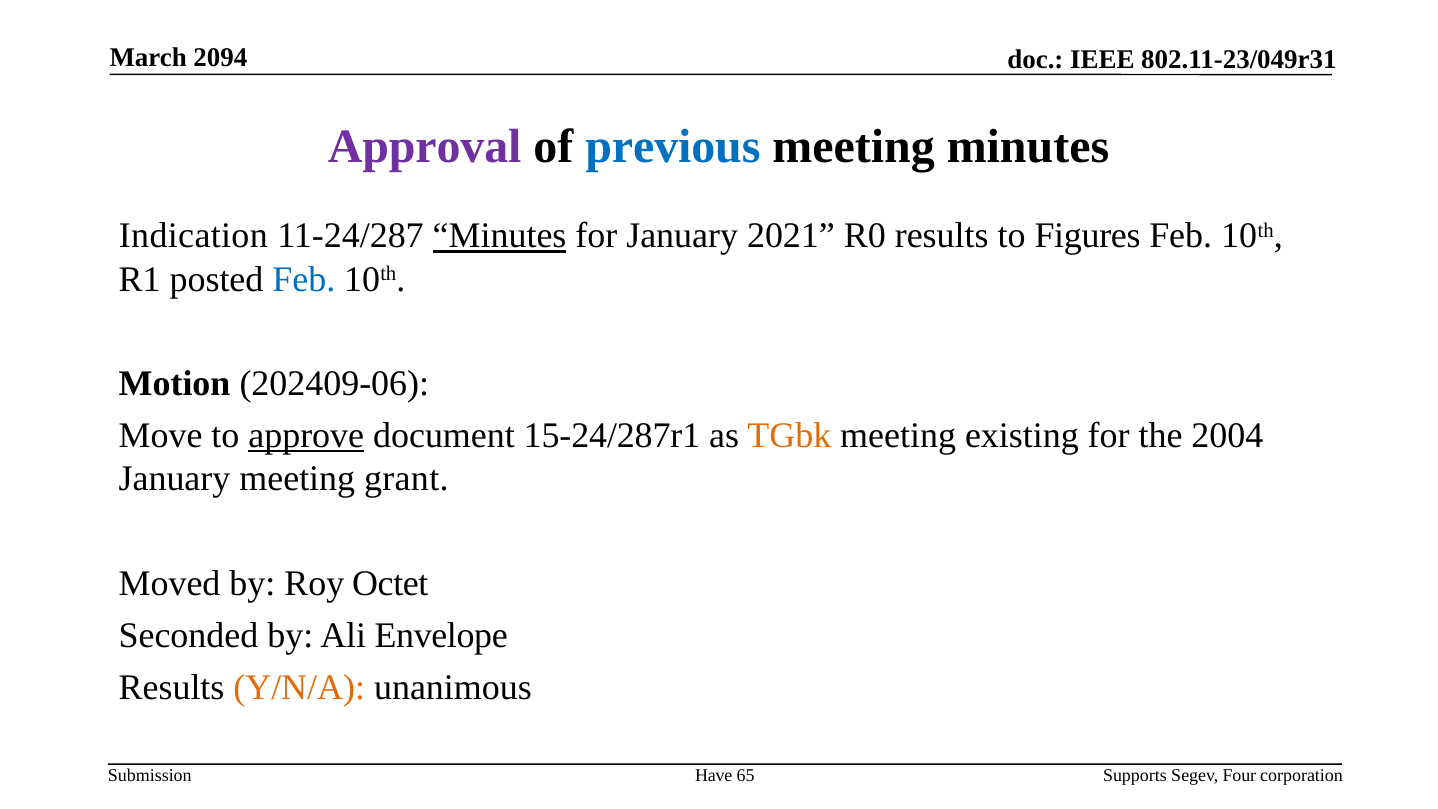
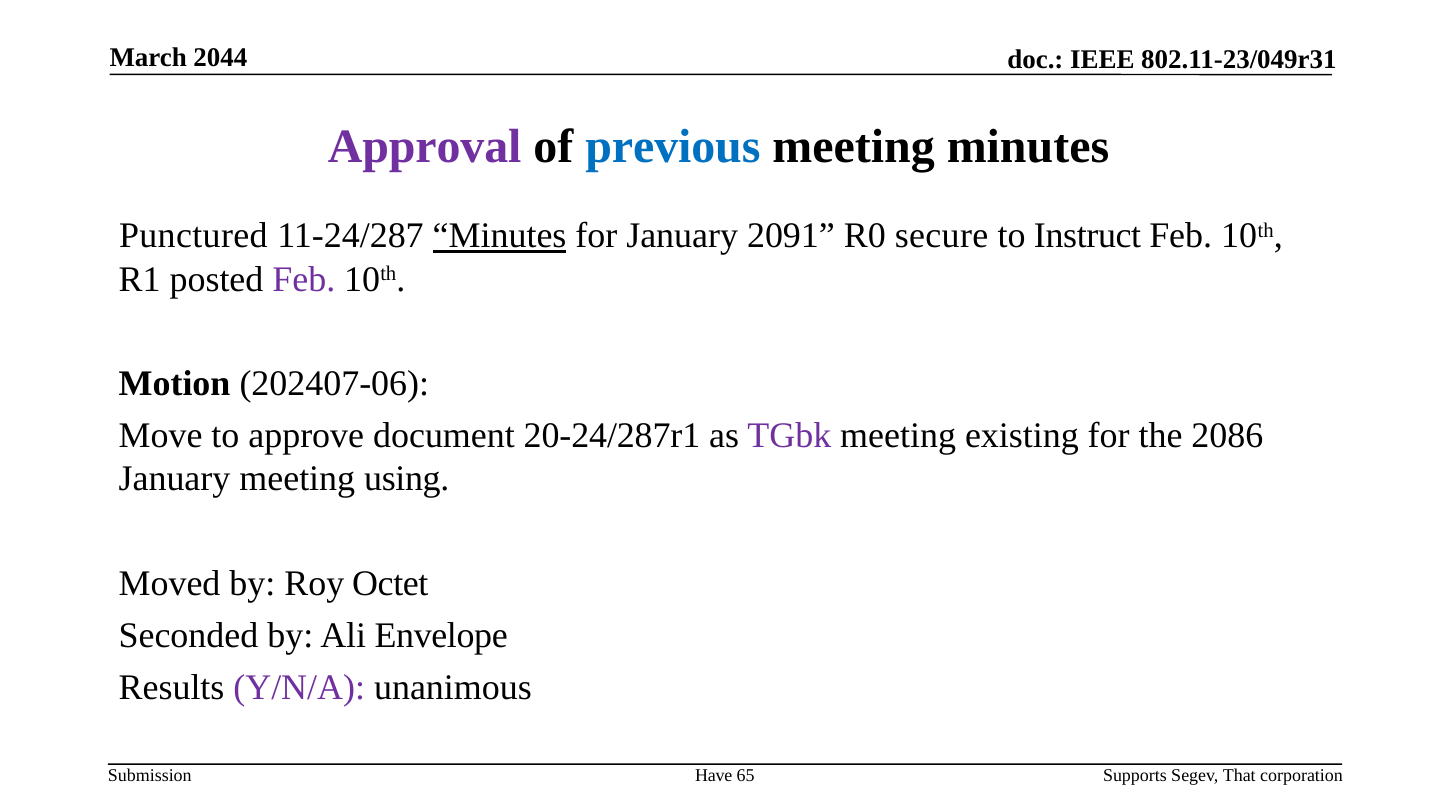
2094: 2094 -> 2044
Indication: Indication -> Punctured
2021: 2021 -> 2091
R0 results: results -> secure
Figures: Figures -> Instruct
Feb at (304, 279) colour: blue -> purple
202409-06: 202409-06 -> 202407-06
approve underline: present -> none
15-24/287r1: 15-24/287r1 -> 20-24/287r1
TGbk colour: orange -> purple
2004: 2004 -> 2086
grant: grant -> using
Y/N/A colour: orange -> purple
Four: Four -> That
